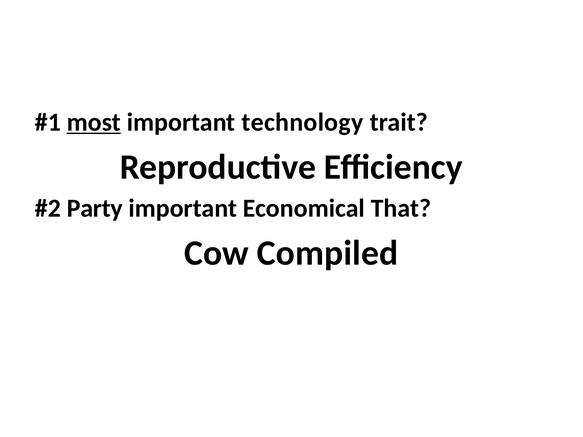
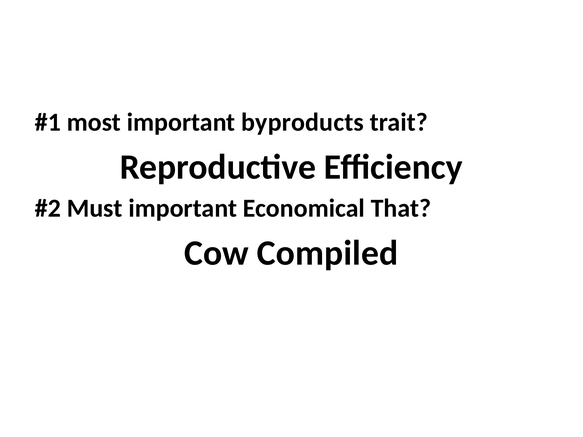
most underline: present -> none
technology: technology -> byproducts
Party: Party -> Must
